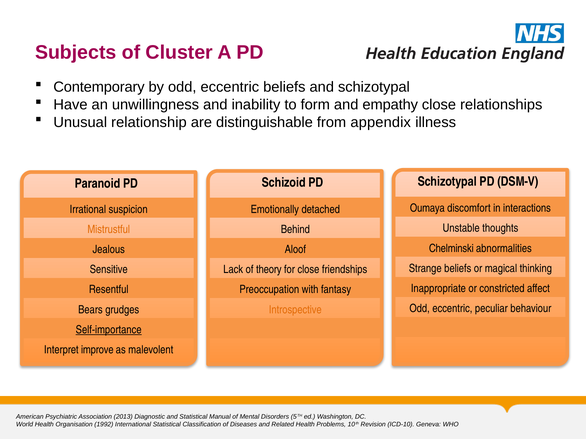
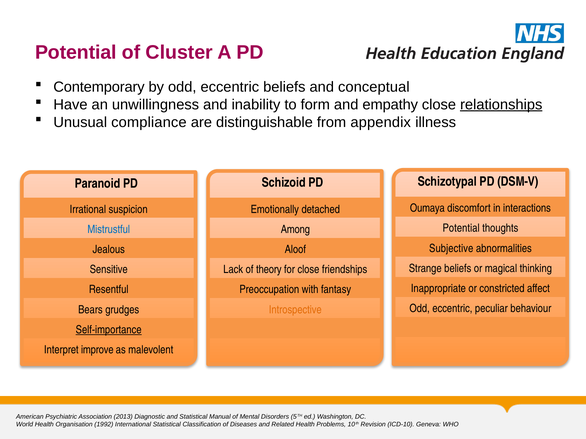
Subjects at (76, 52): Subjects -> Potential
and schizotypal: schizotypal -> conceptual
relationships underline: none -> present
relationship: relationship -> compliance
Unstable at (461, 228): Unstable -> Potential
Mistrustful colour: orange -> blue
Behind: Behind -> Among
Chelminski: Chelminski -> Subjective
